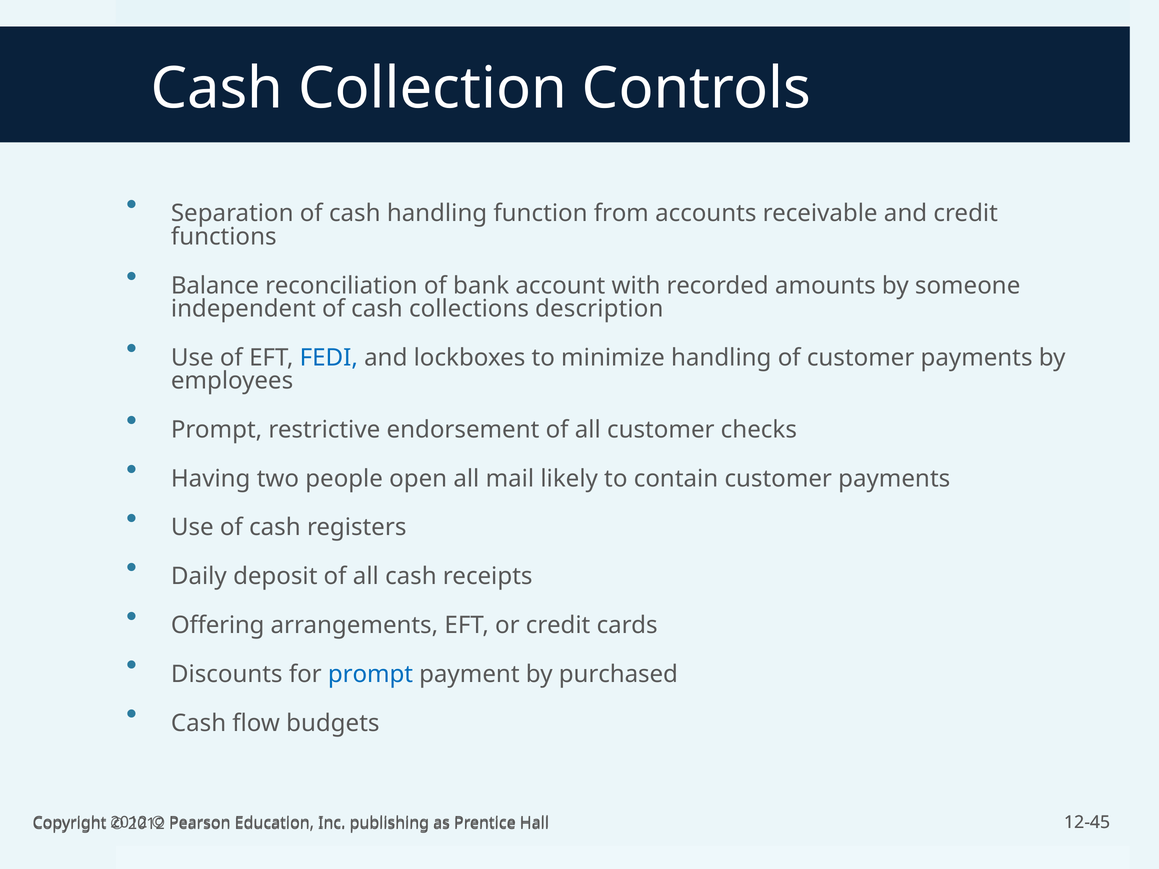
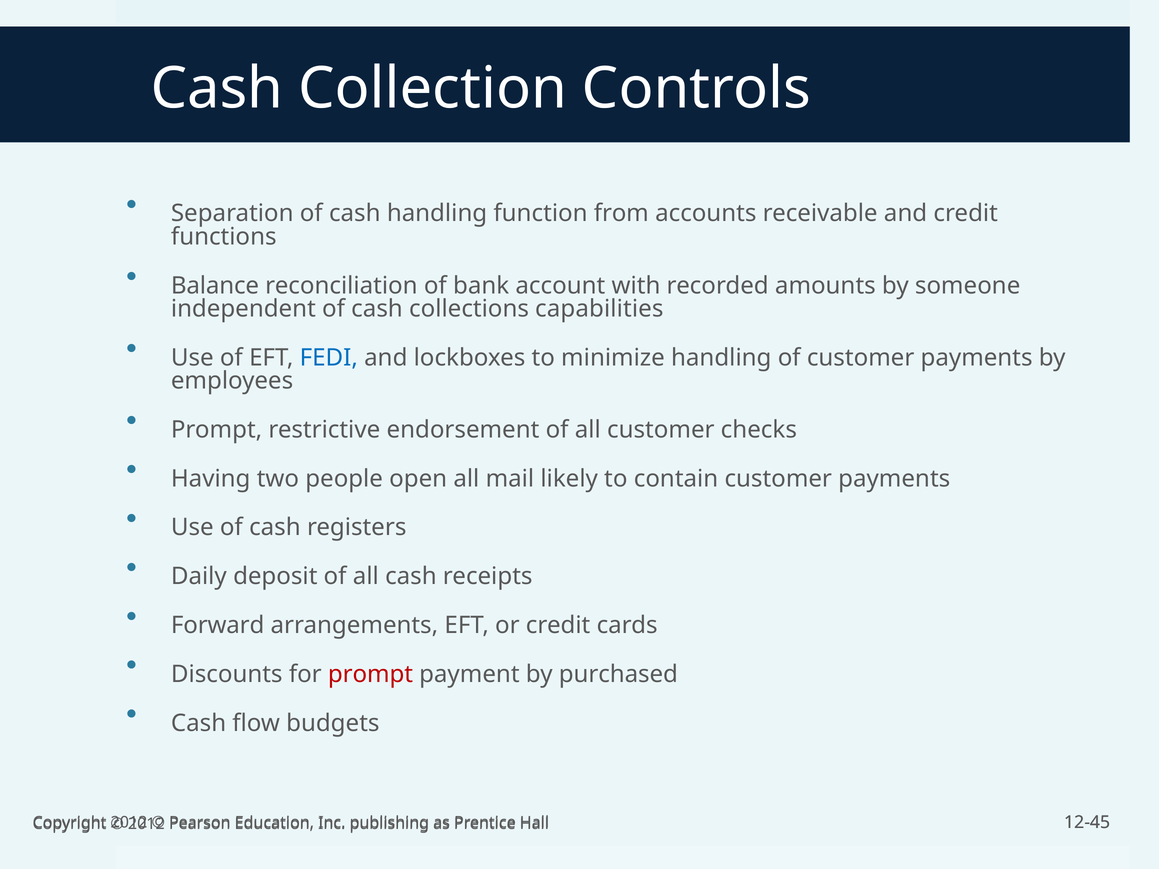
description: description -> capabilities
Offering: Offering -> Forward
prompt at (370, 674) colour: blue -> red
